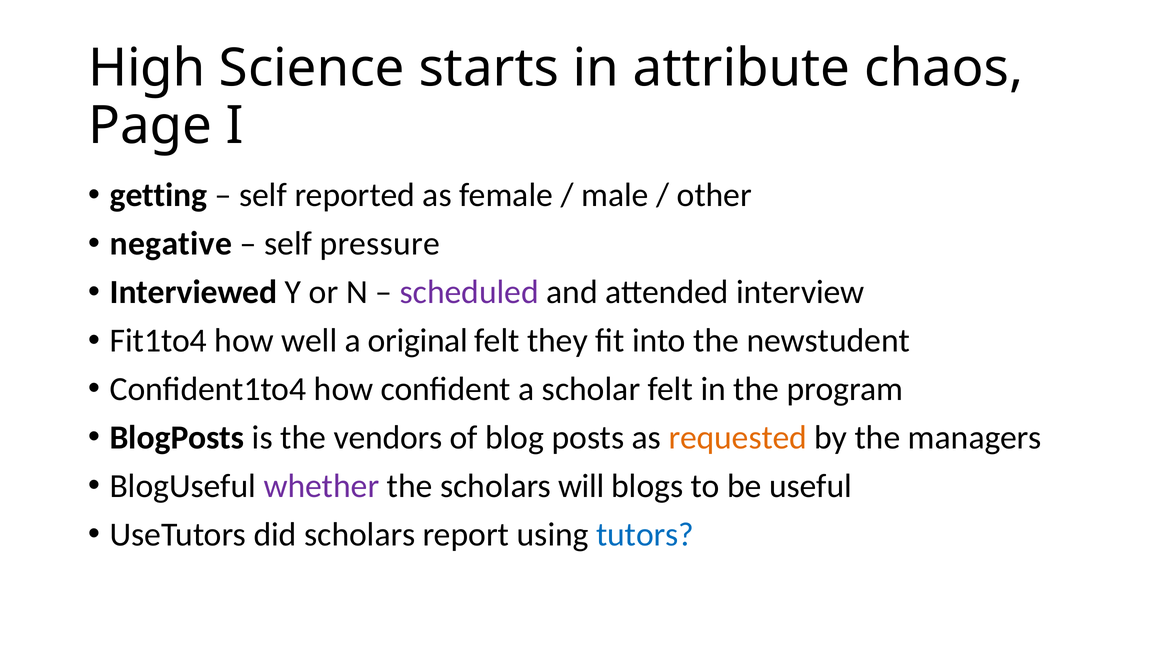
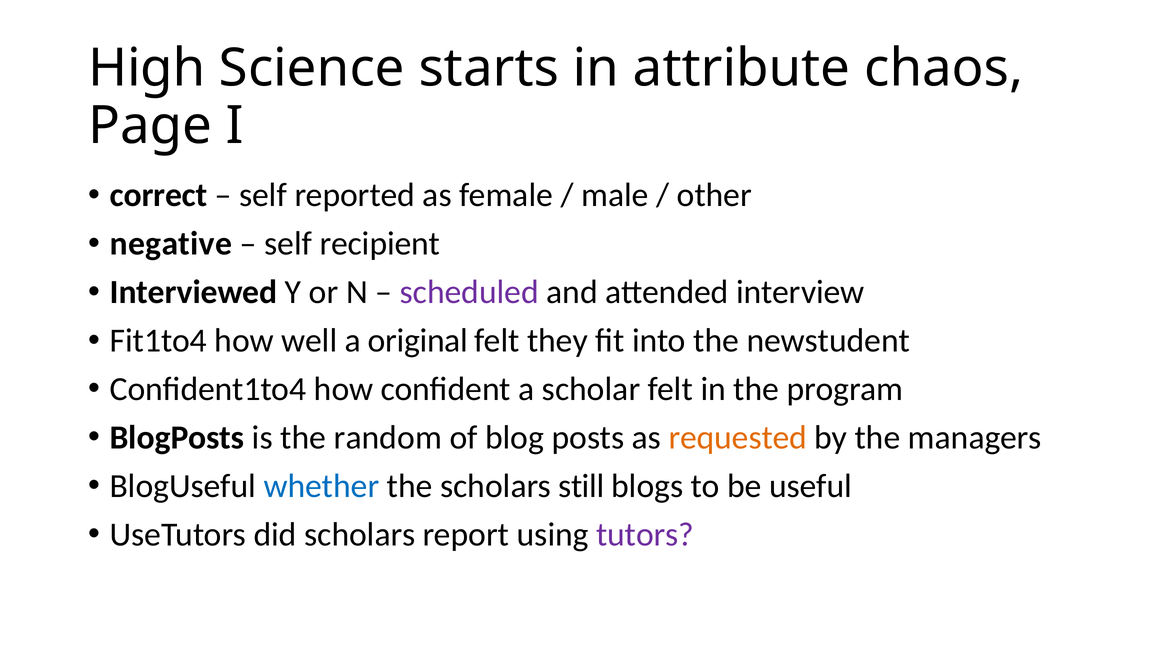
getting: getting -> correct
pressure: pressure -> recipient
vendors: vendors -> random
whether colour: purple -> blue
will: will -> still
tutors colour: blue -> purple
